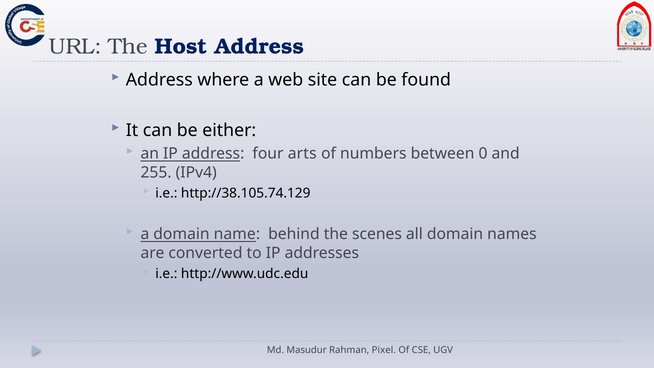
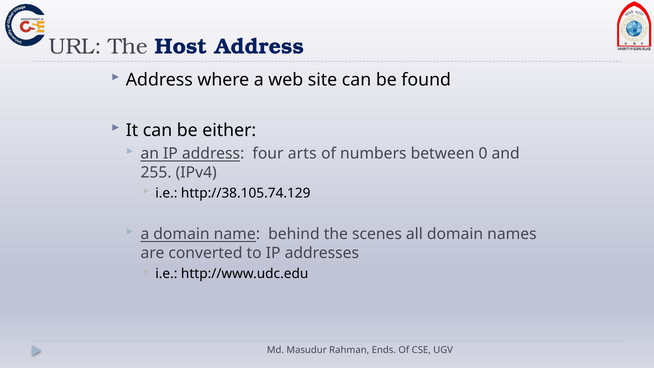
Pixel: Pixel -> Ends
